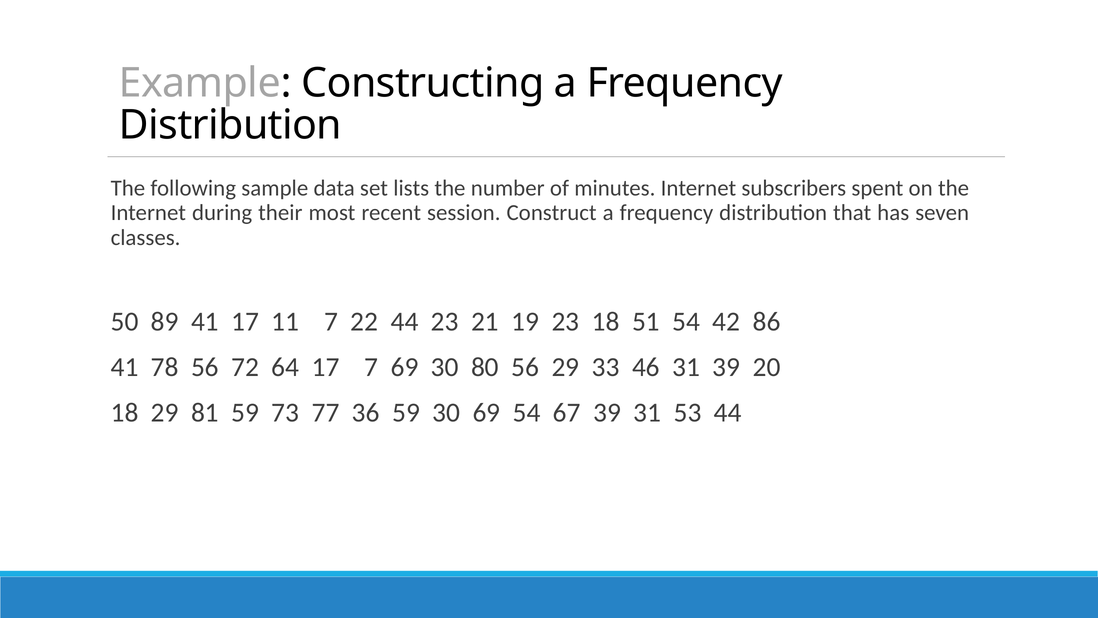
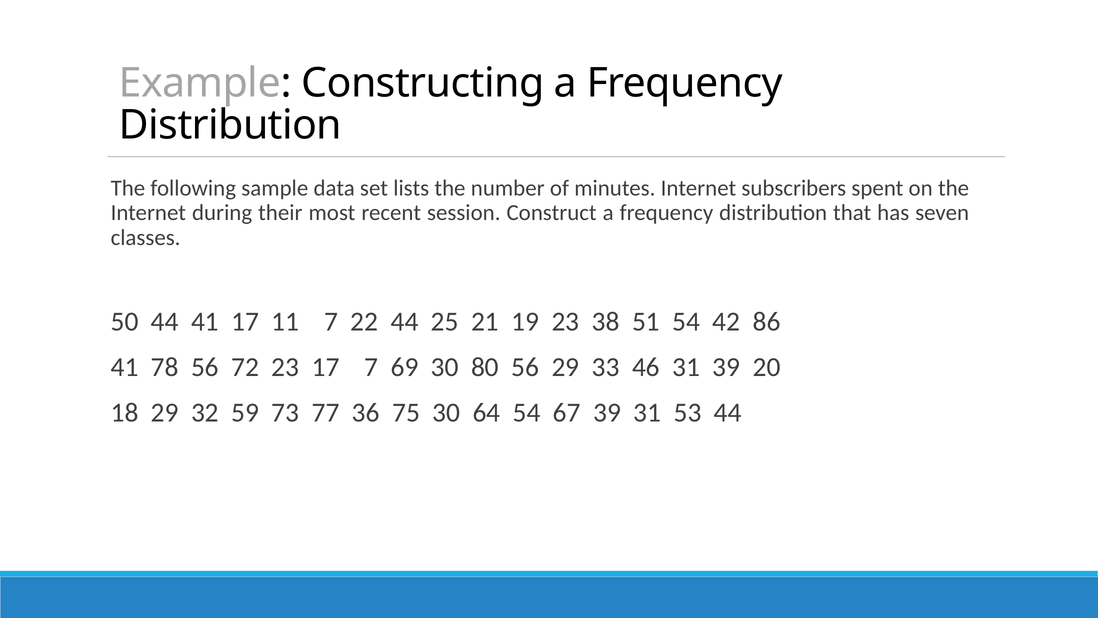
50 89: 89 -> 44
44 23: 23 -> 25
23 18: 18 -> 38
72 64: 64 -> 23
81: 81 -> 32
36 59: 59 -> 75
30 69: 69 -> 64
